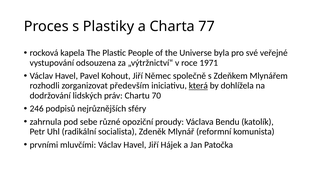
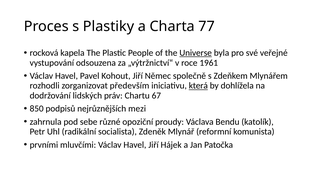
Universe underline: none -> present
1971: 1971 -> 1961
70: 70 -> 67
246: 246 -> 850
sféry: sféry -> mezi
